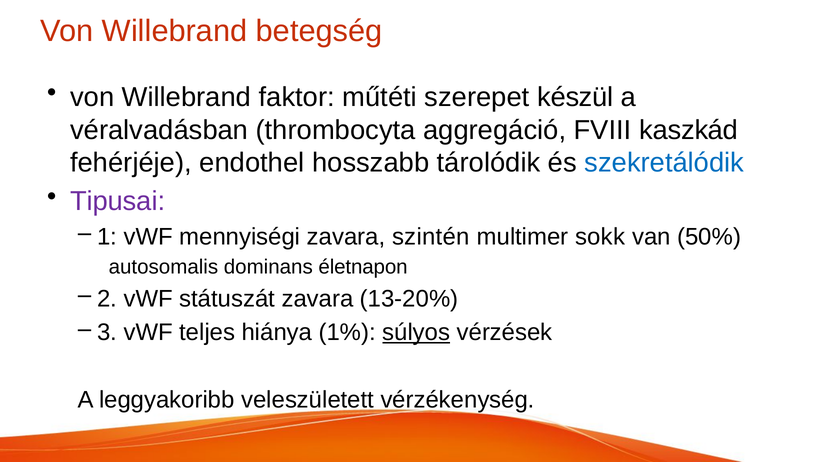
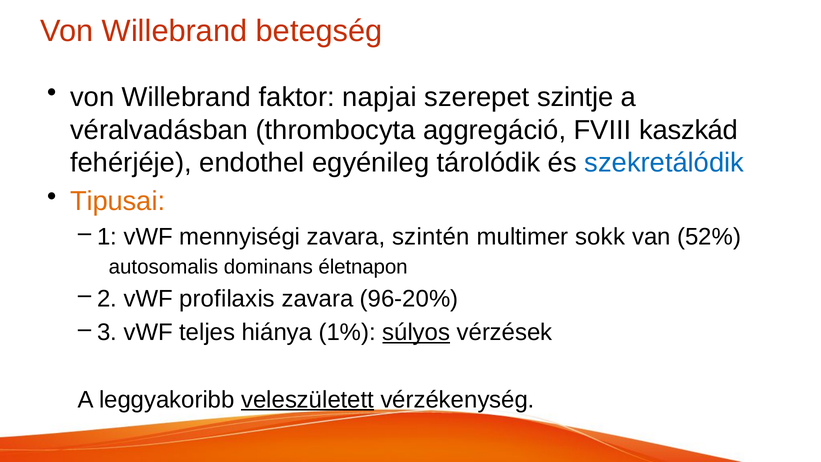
műtéti: műtéti -> napjai
készül: készül -> szintje
hosszabb: hosszabb -> egyénileg
Tipusai colour: purple -> orange
50%: 50% -> 52%
státuszát: státuszát -> profilaxis
13-20%: 13-20% -> 96-20%
veleszületett underline: none -> present
